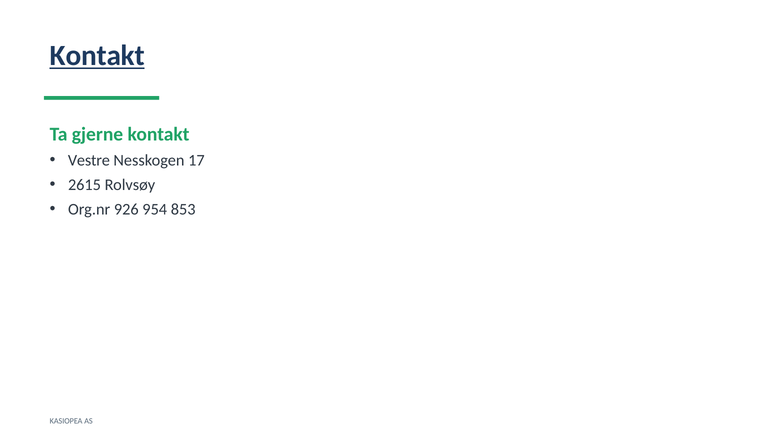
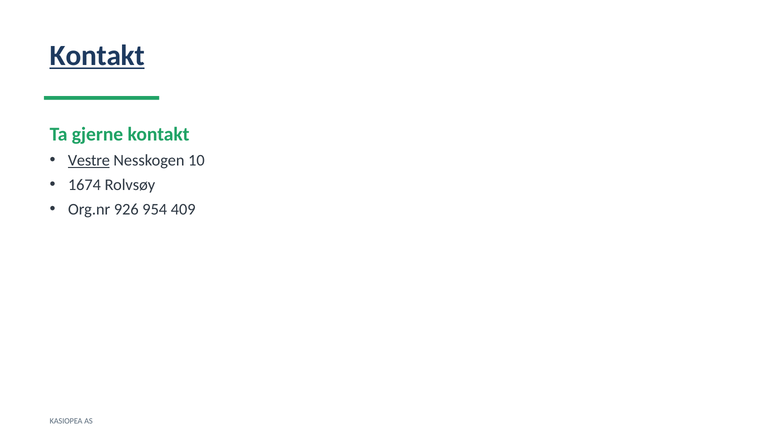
Vestre underline: none -> present
17: 17 -> 10
2615: 2615 -> 1674
853: 853 -> 409
